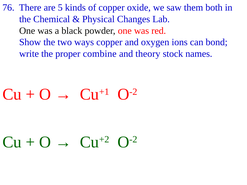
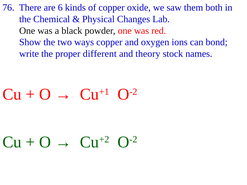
5: 5 -> 6
combine: combine -> different
